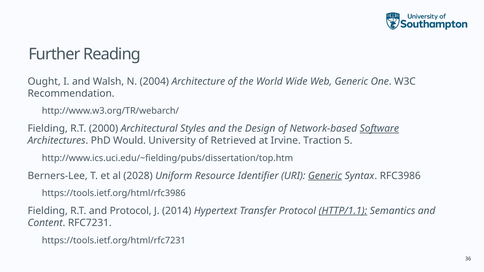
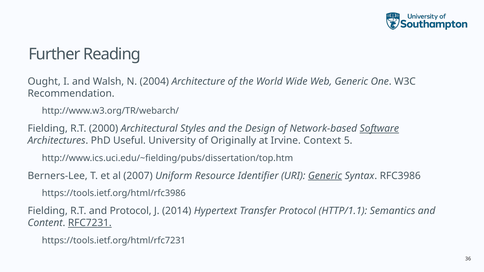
Would: Would -> Useful
Retrieved: Retrieved -> Originally
Traction: Traction -> Context
2028: 2028 -> 2007
HTTP/1.1 underline: present -> none
RFC7231 underline: none -> present
